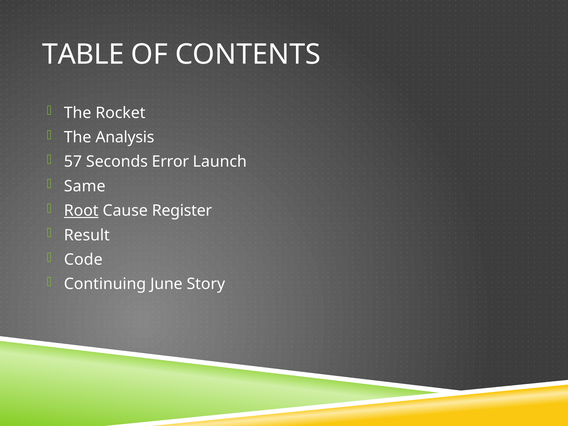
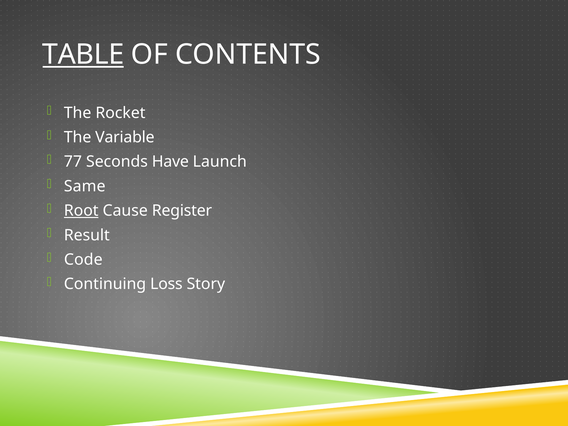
TABLE underline: none -> present
Analysis: Analysis -> Variable
57: 57 -> 77
Error: Error -> Have
June: June -> Loss
